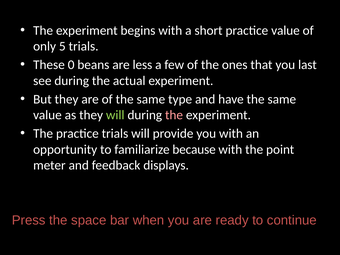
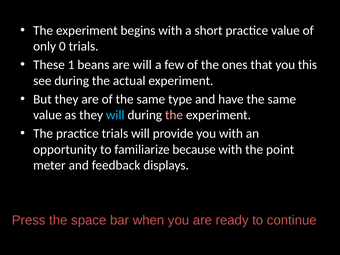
5: 5 -> 0
0: 0 -> 1
are less: less -> will
last: last -> this
will at (115, 115) colour: light green -> light blue
